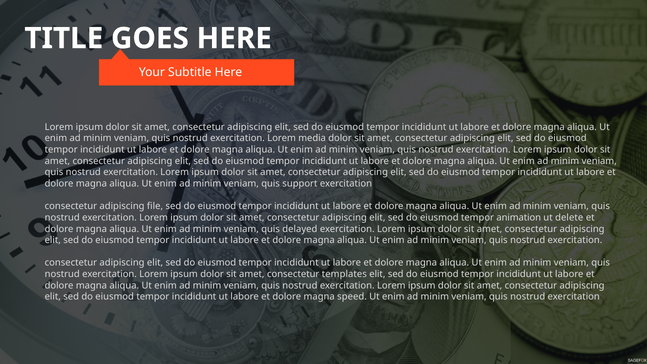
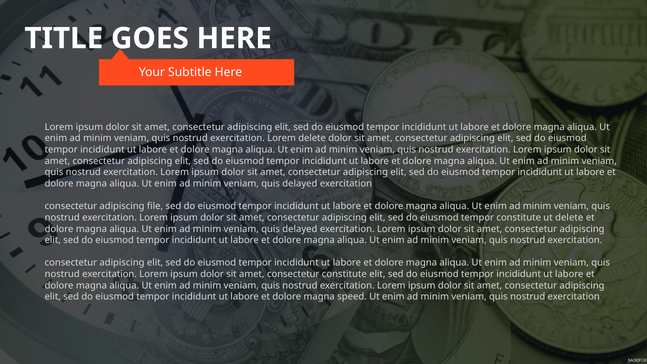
Lorem media: media -> delete
support at (300, 184): support -> delayed
tempor animation: animation -> constitute
consectetur templates: templates -> constitute
